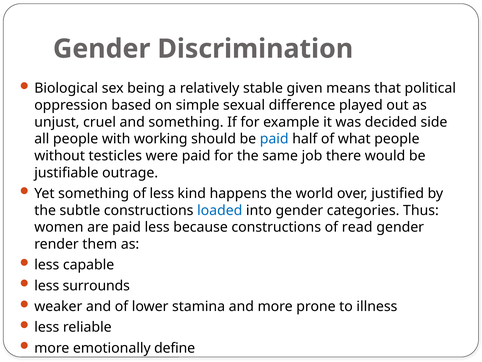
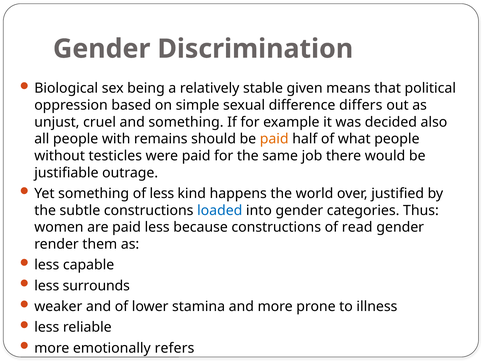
played: played -> differs
side: side -> also
working: working -> remains
paid at (274, 139) colour: blue -> orange
define: define -> refers
